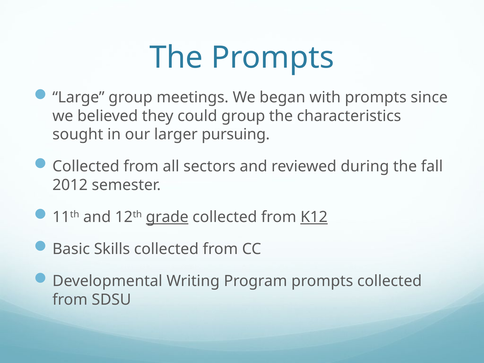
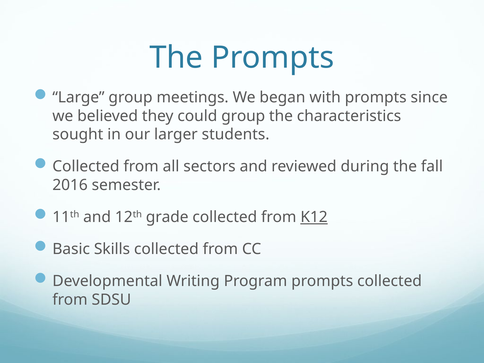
pursuing: pursuing -> students
2012: 2012 -> 2016
grade underline: present -> none
